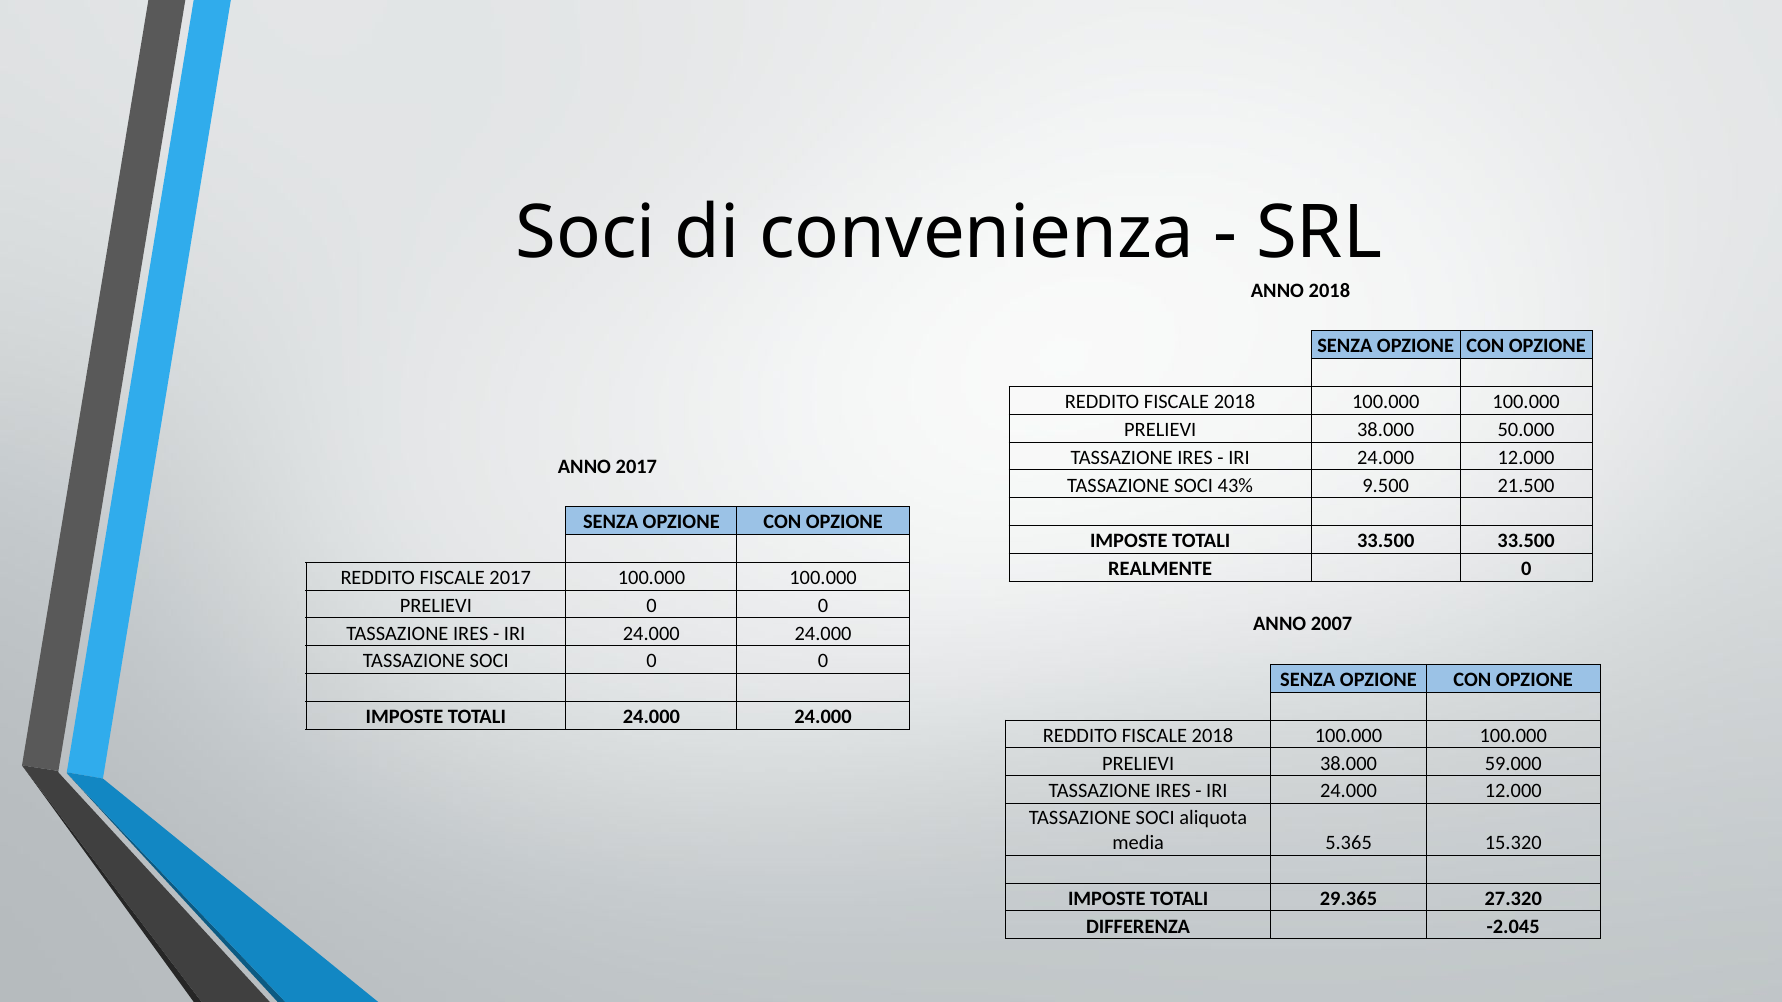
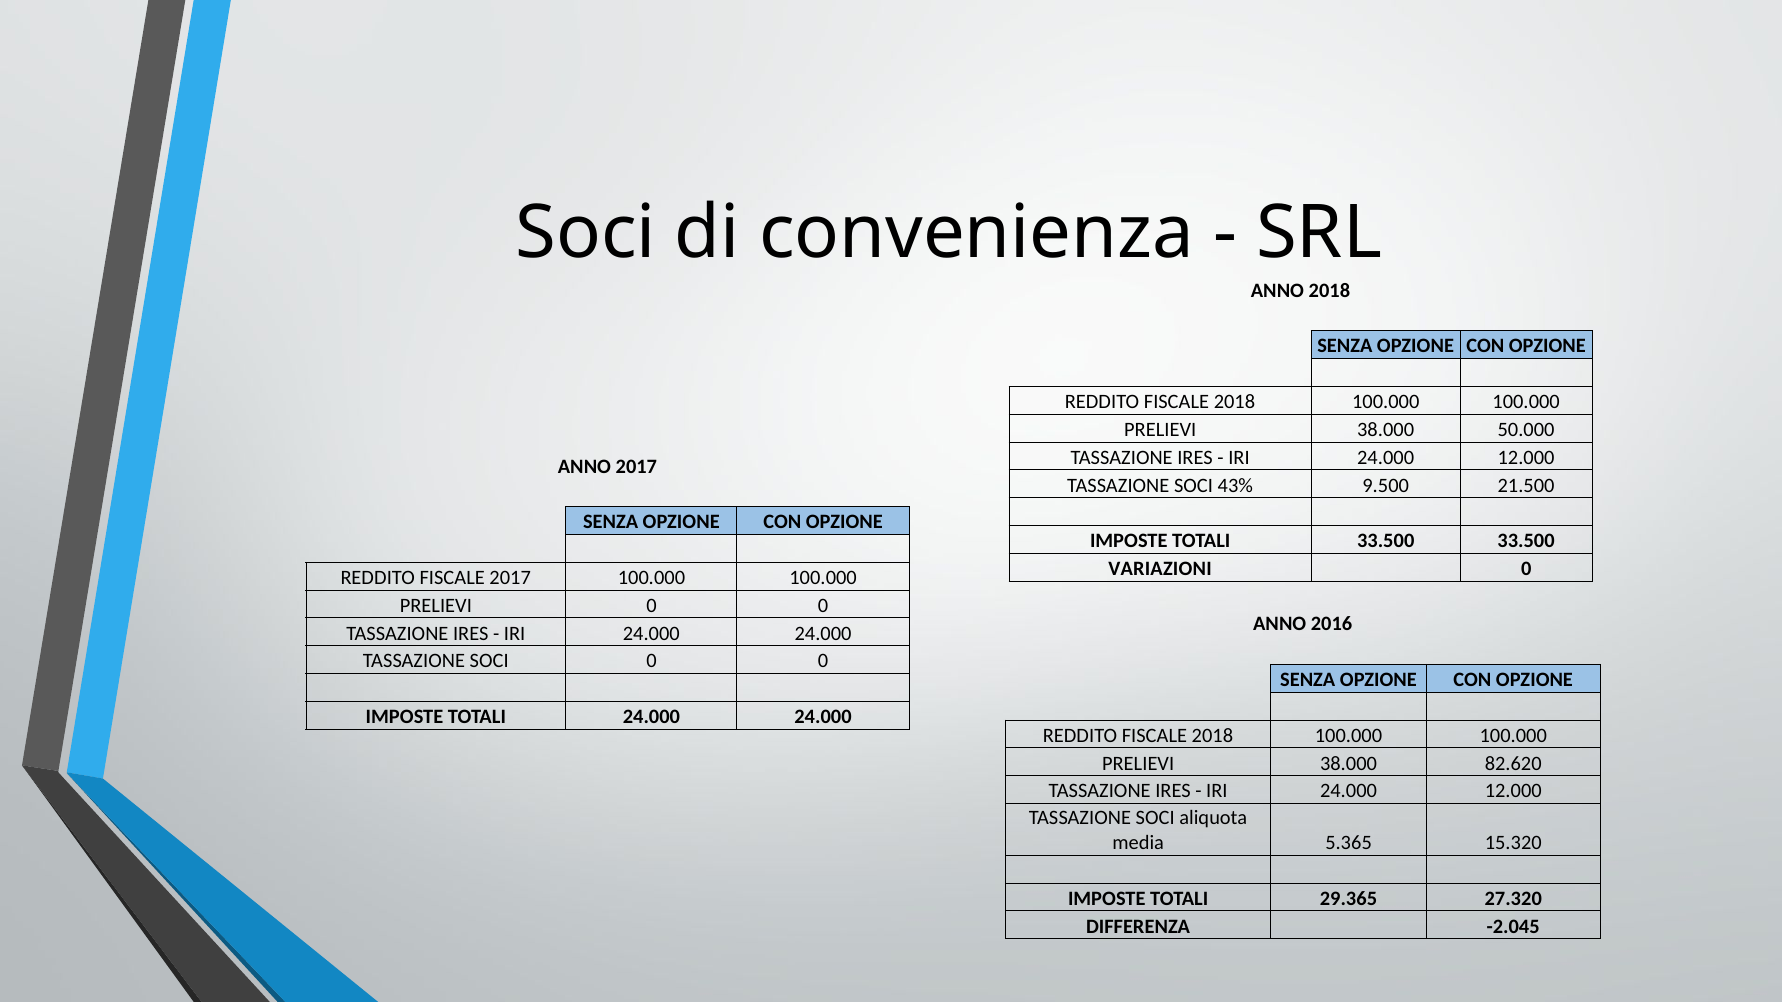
REALMENTE: REALMENTE -> VARIAZIONI
2007: 2007 -> 2016
59.000: 59.000 -> 82.620
